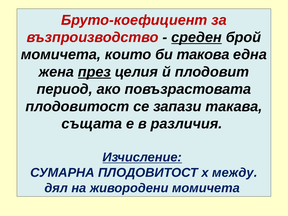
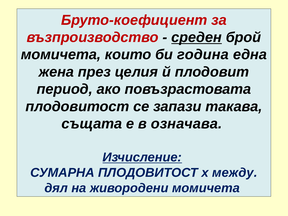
такова: такова -> година
през underline: present -> none
различия: различия -> означава
